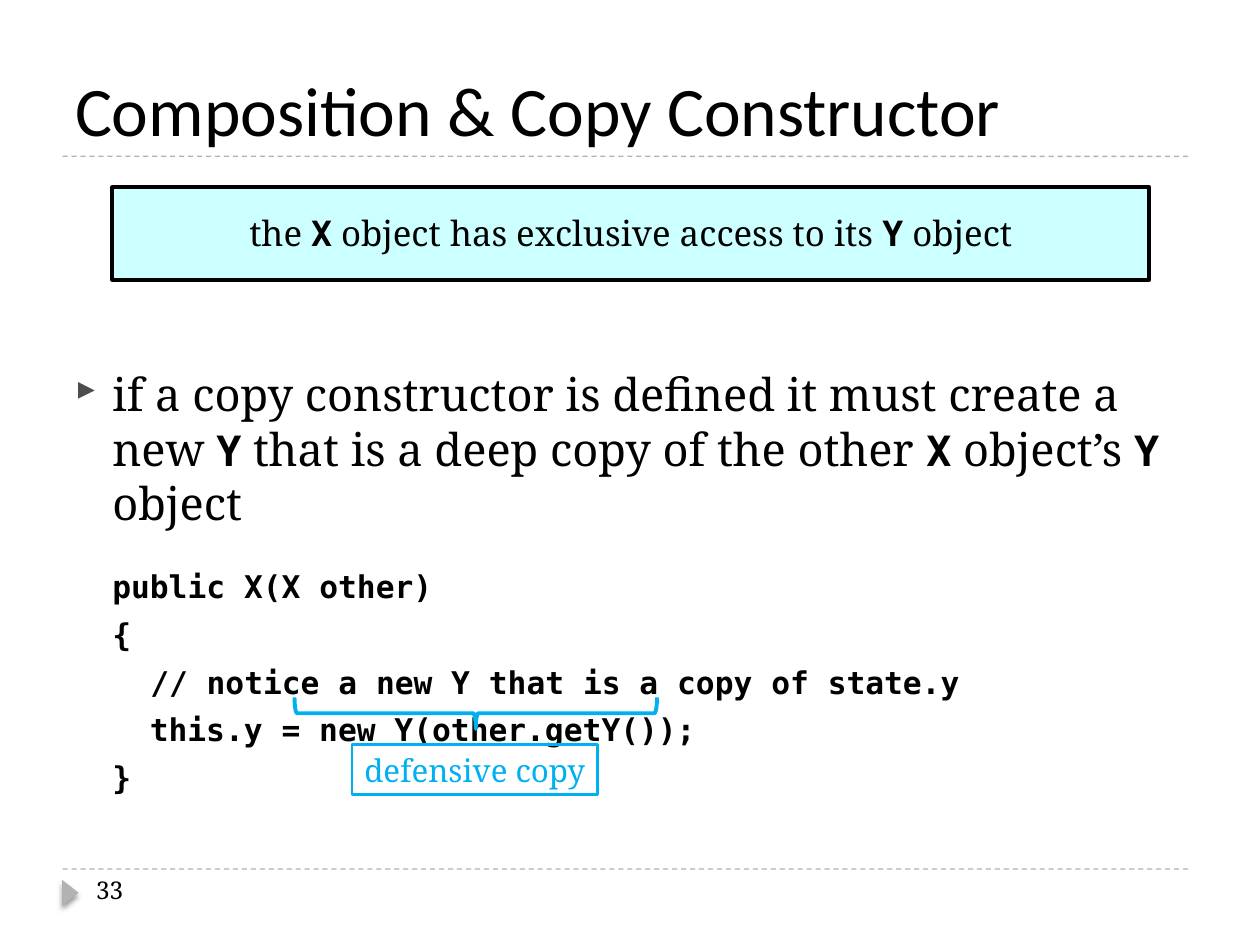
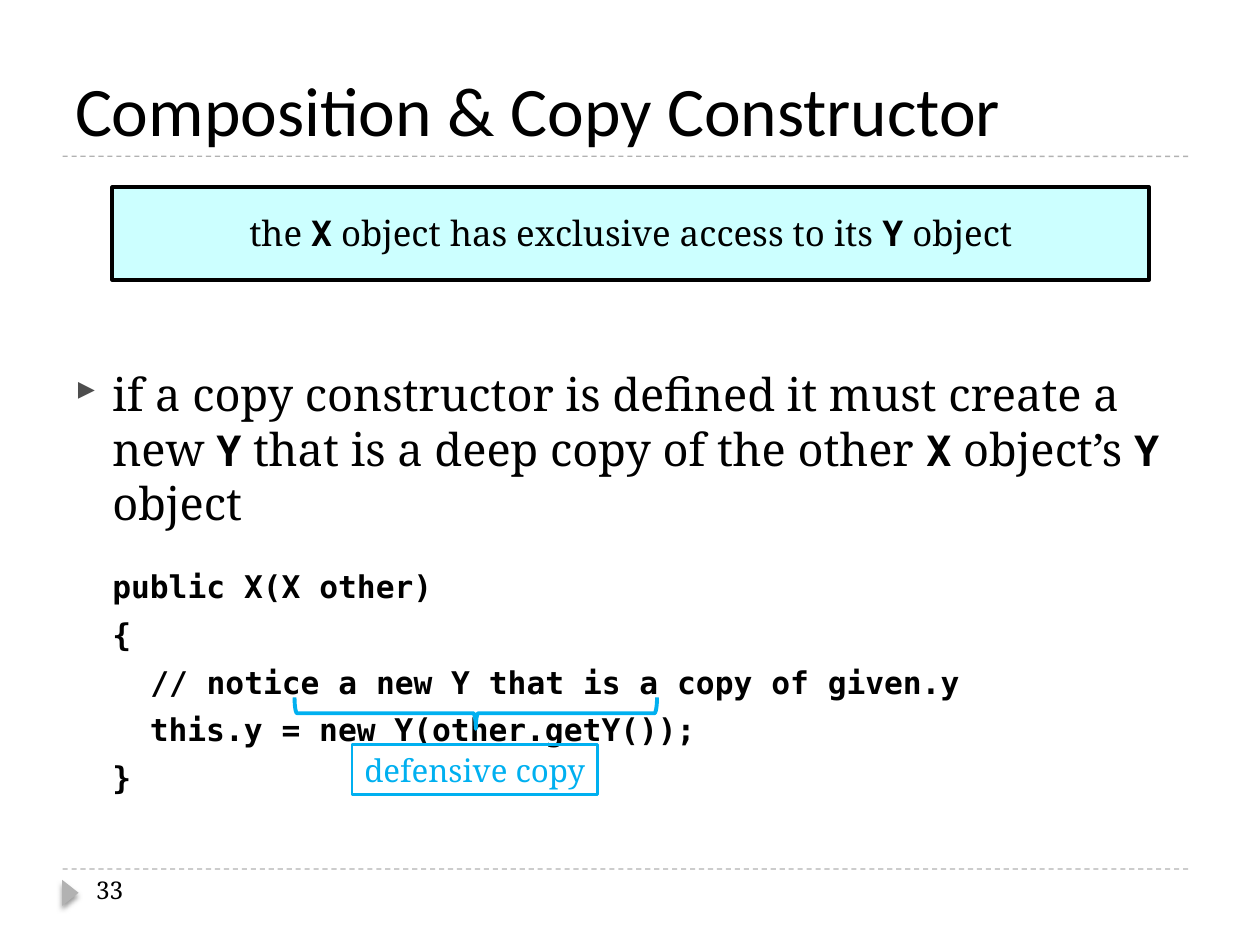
state.y: state.y -> given.y
